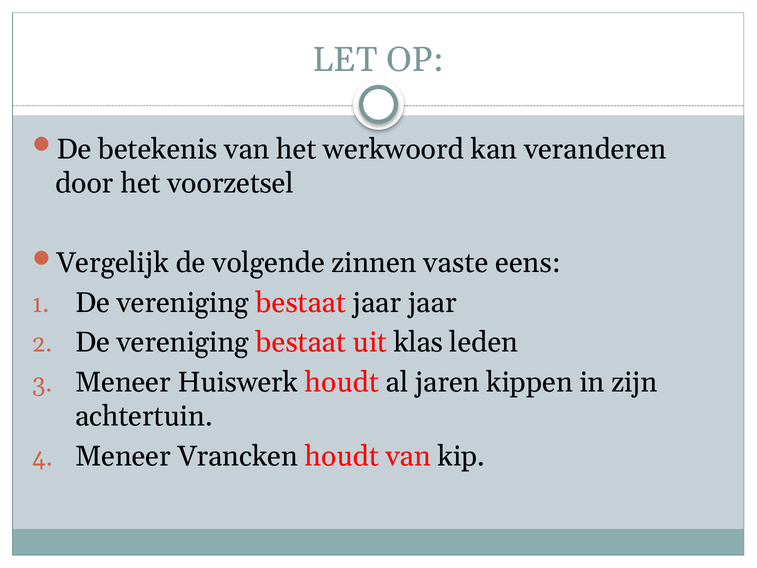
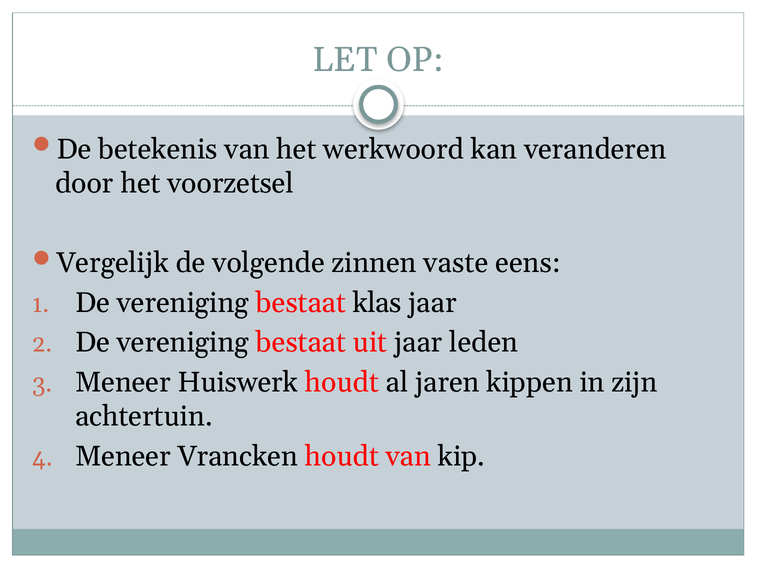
bestaat jaar: jaar -> klas
uit klas: klas -> jaar
